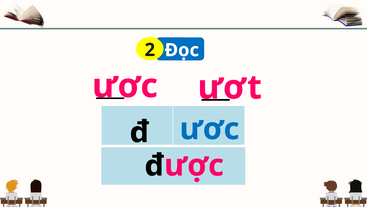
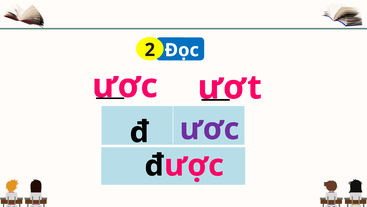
ươc at (209, 129) colour: blue -> purple
